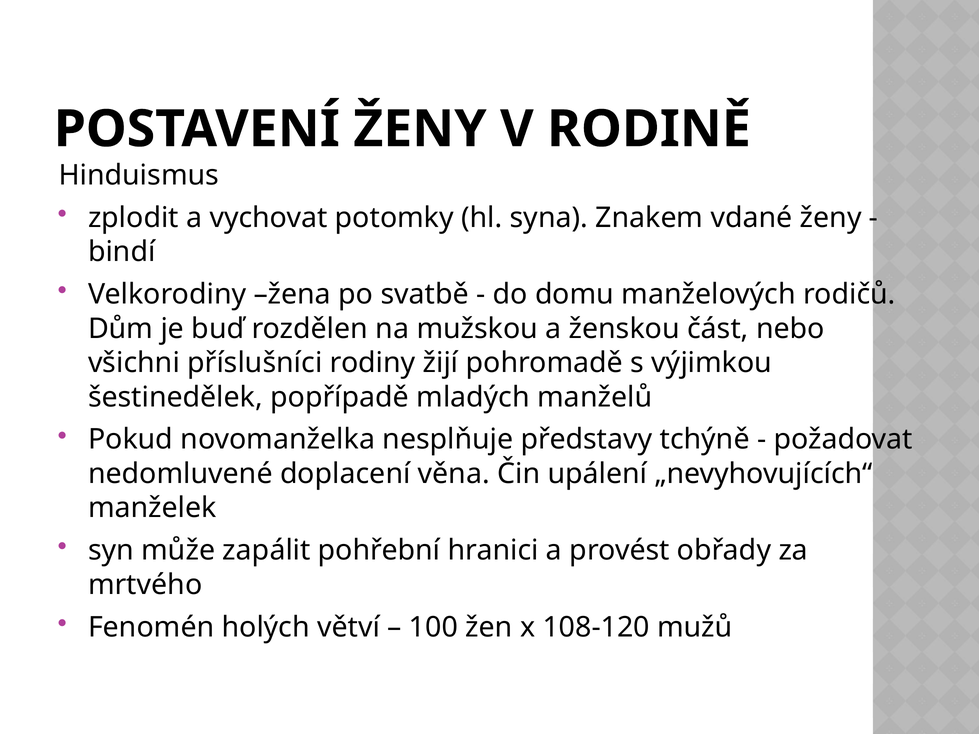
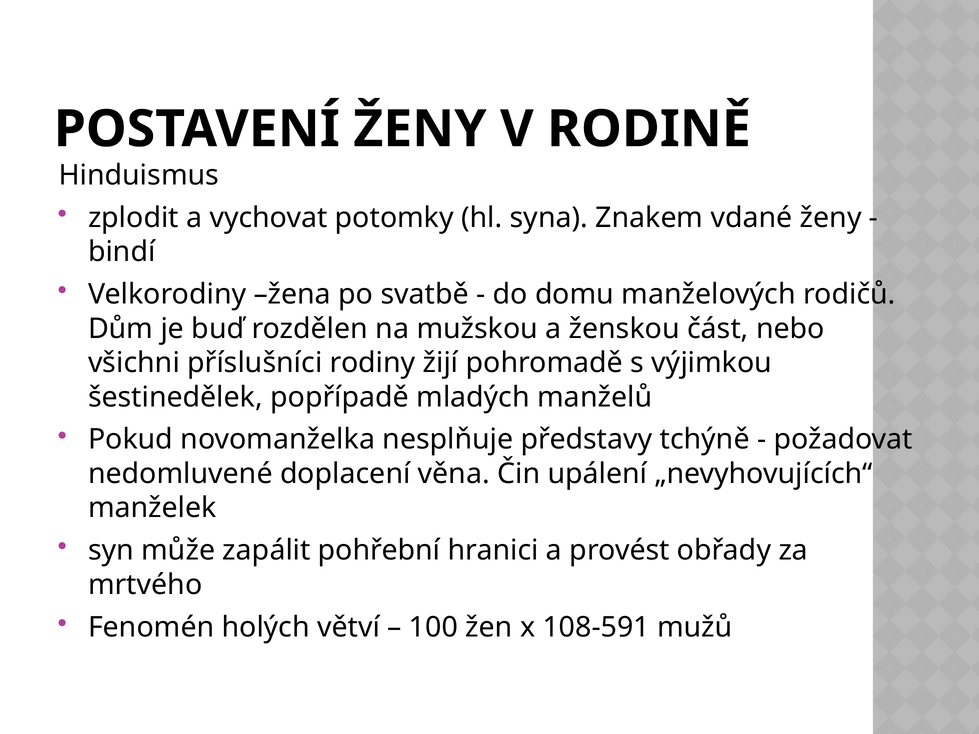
108-120: 108-120 -> 108-591
